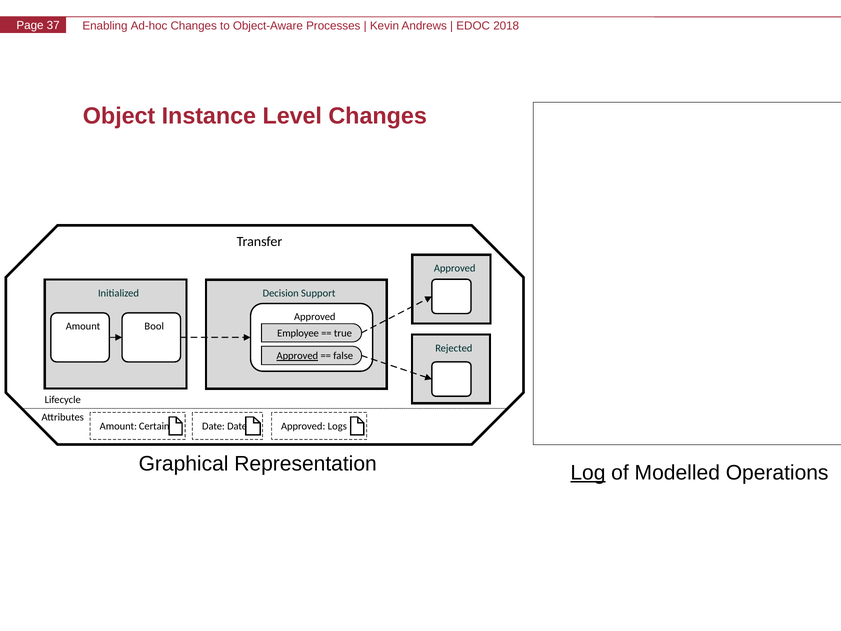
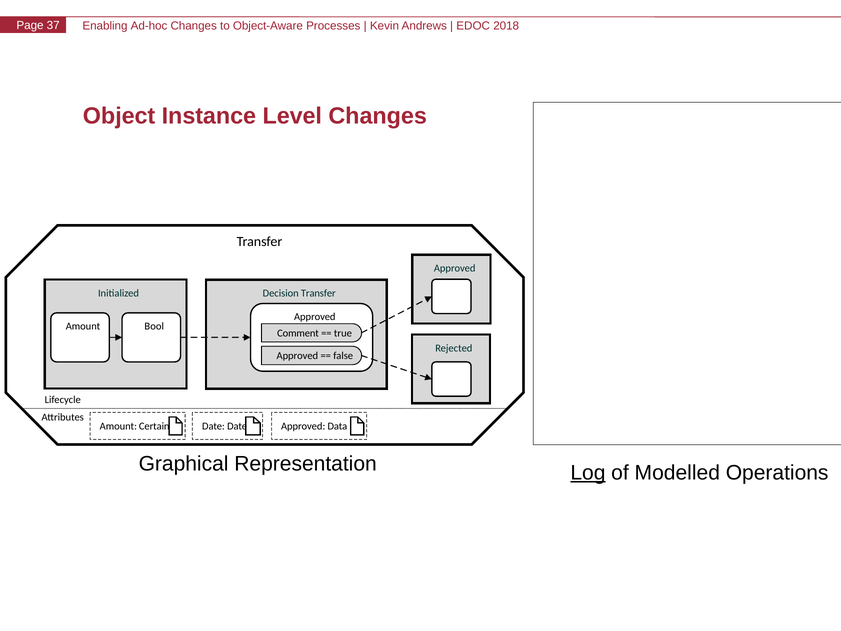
Decision Support: Support -> Transfer
Employee: Employee -> Comment
Approved at (297, 356) underline: present -> none
Logs: Logs -> Data
